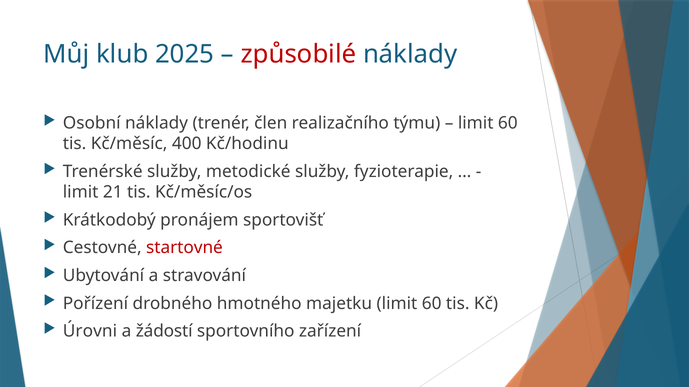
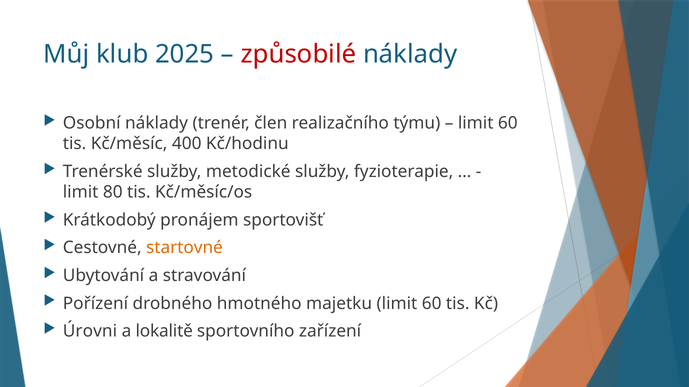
21: 21 -> 80
startovné colour: red -> orange
žádostí: žádostí -> lokalitě
